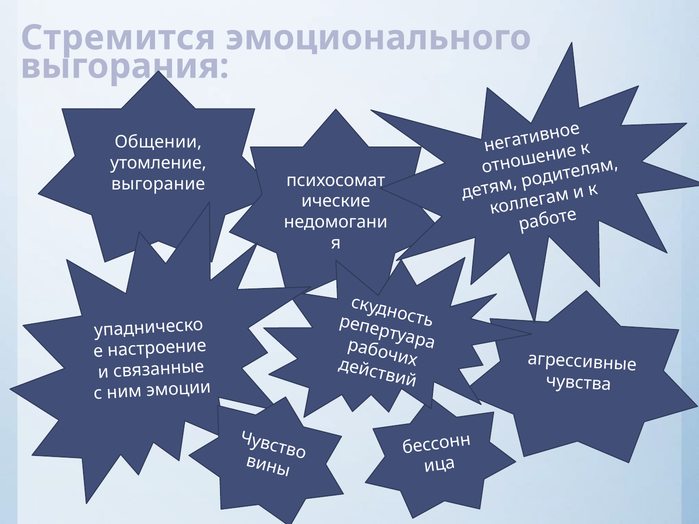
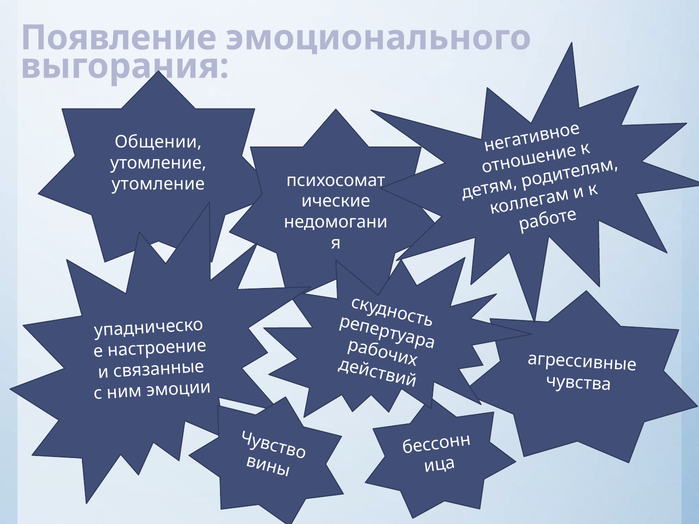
Стремится: Стремится -> Появление
выгорание at (158, 184): выгорание -> утомление
